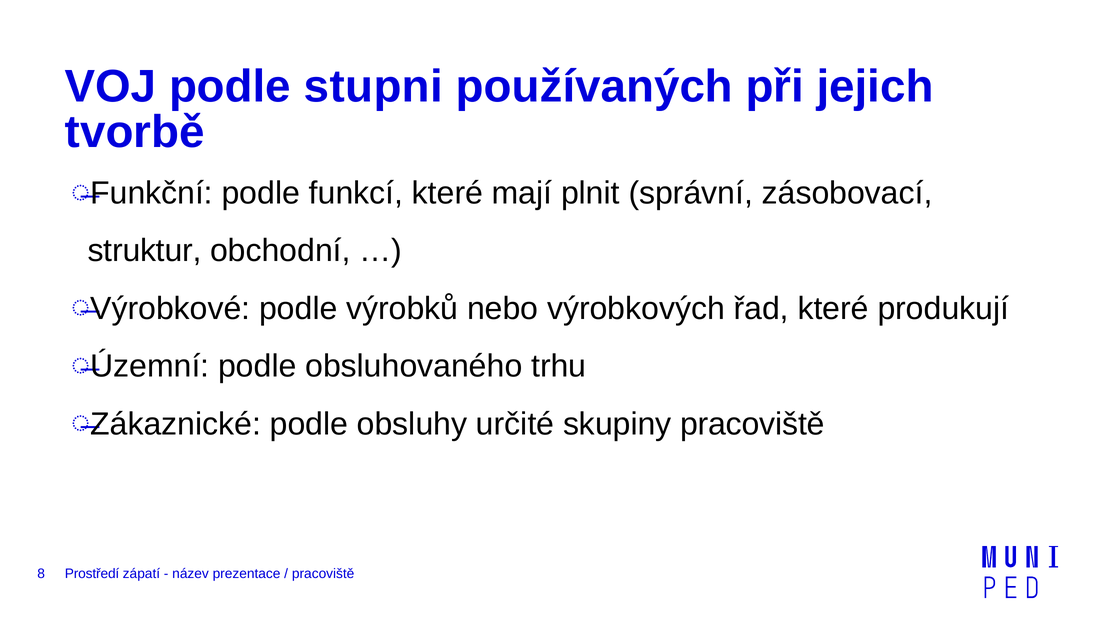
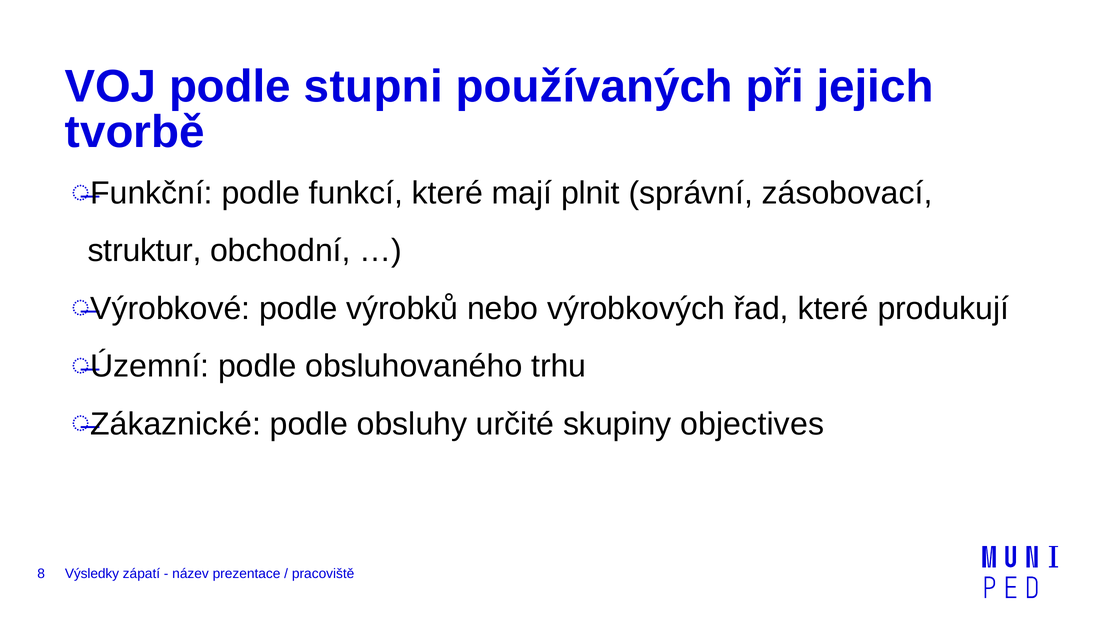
skupiny pracoviště: pracoviště -> objectives
Prostředí: Prostředí -> Výsledky
